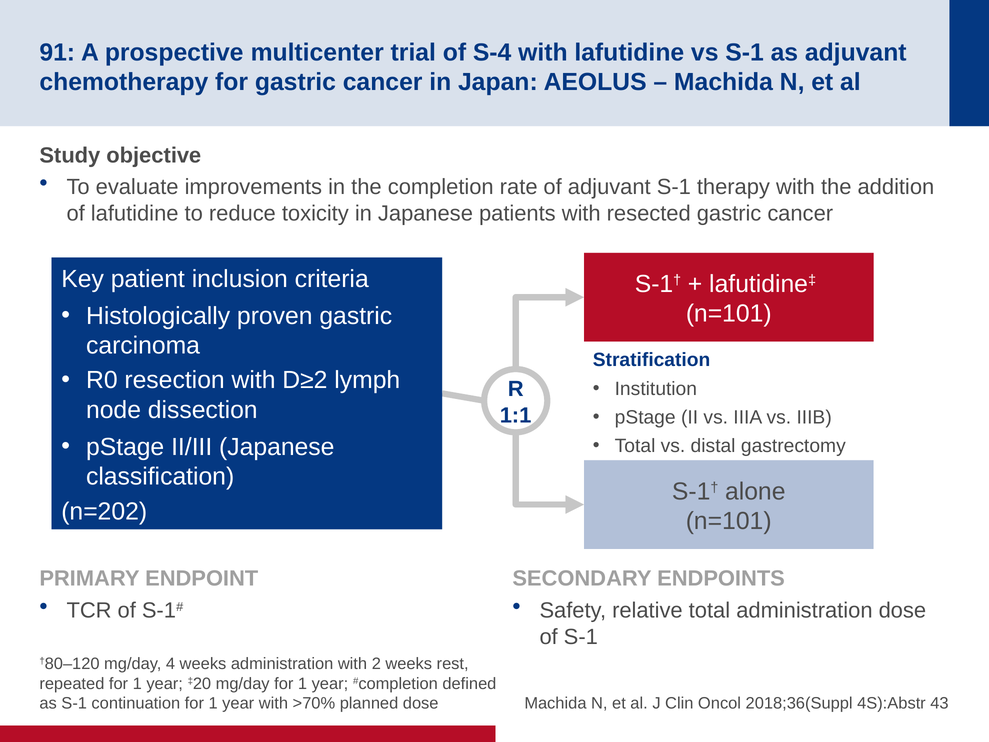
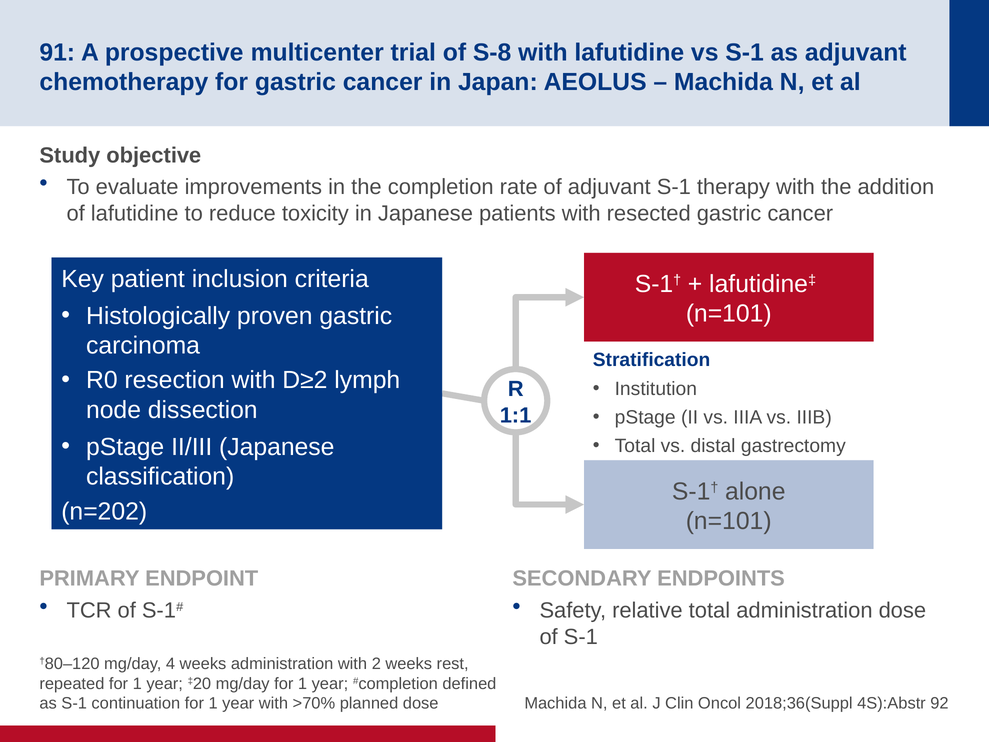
S-4: S-4 -> S-8
43: 43 -> 92
